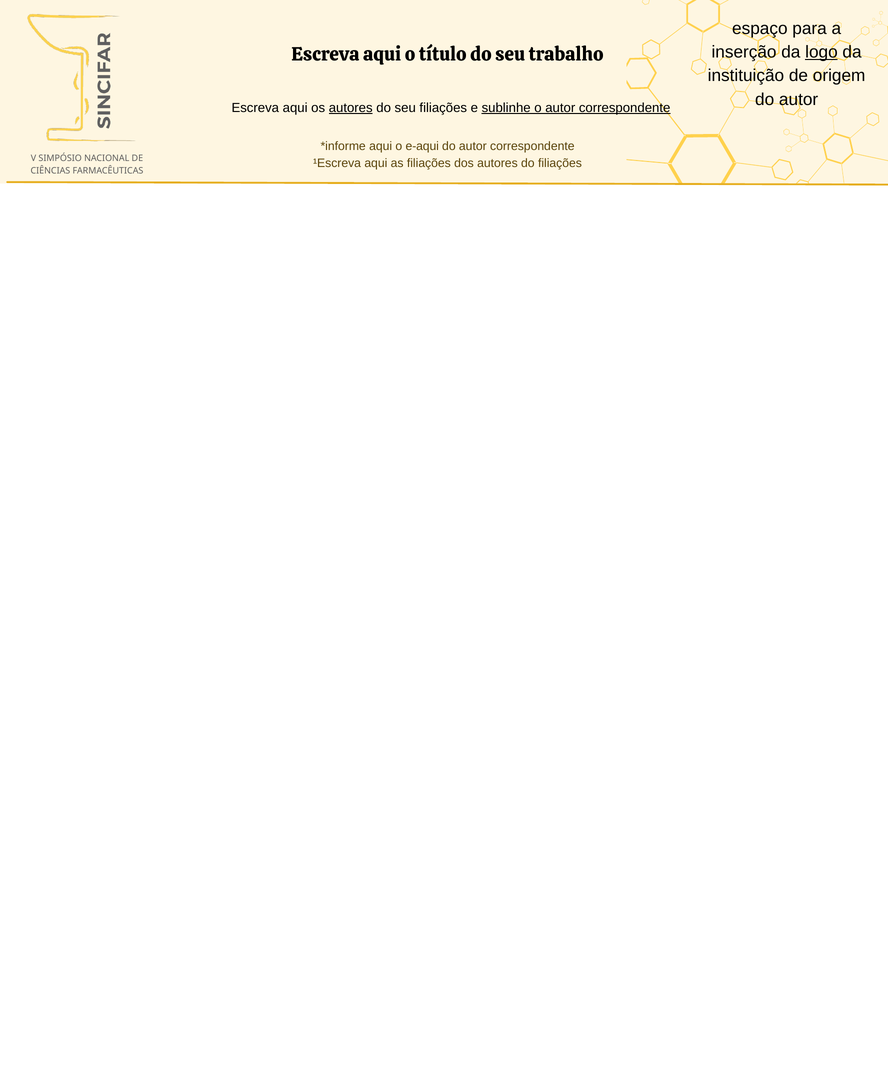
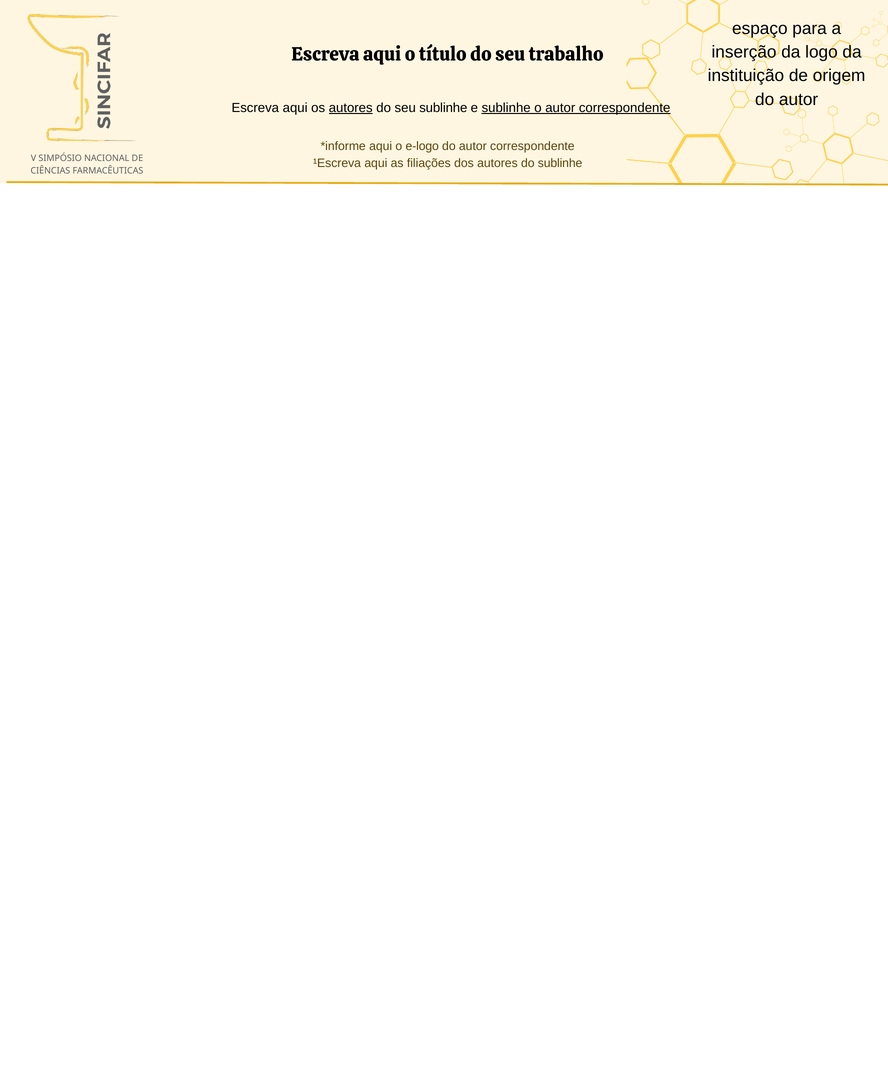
logo underline: present -> none
seu filiações: filiações -> sublinhe
e-aqui: e-aqui -> e-logo
do filiações: filiações -> sublinhe
